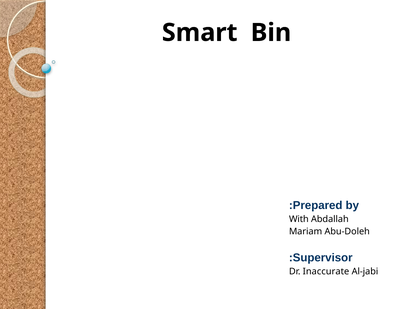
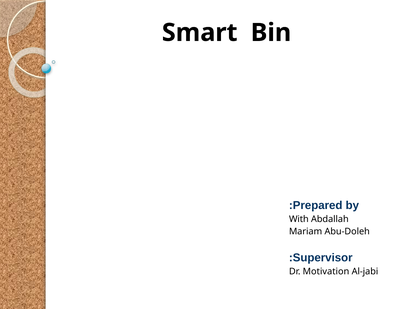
Inaccurate: Inaccurate -> Motivation
